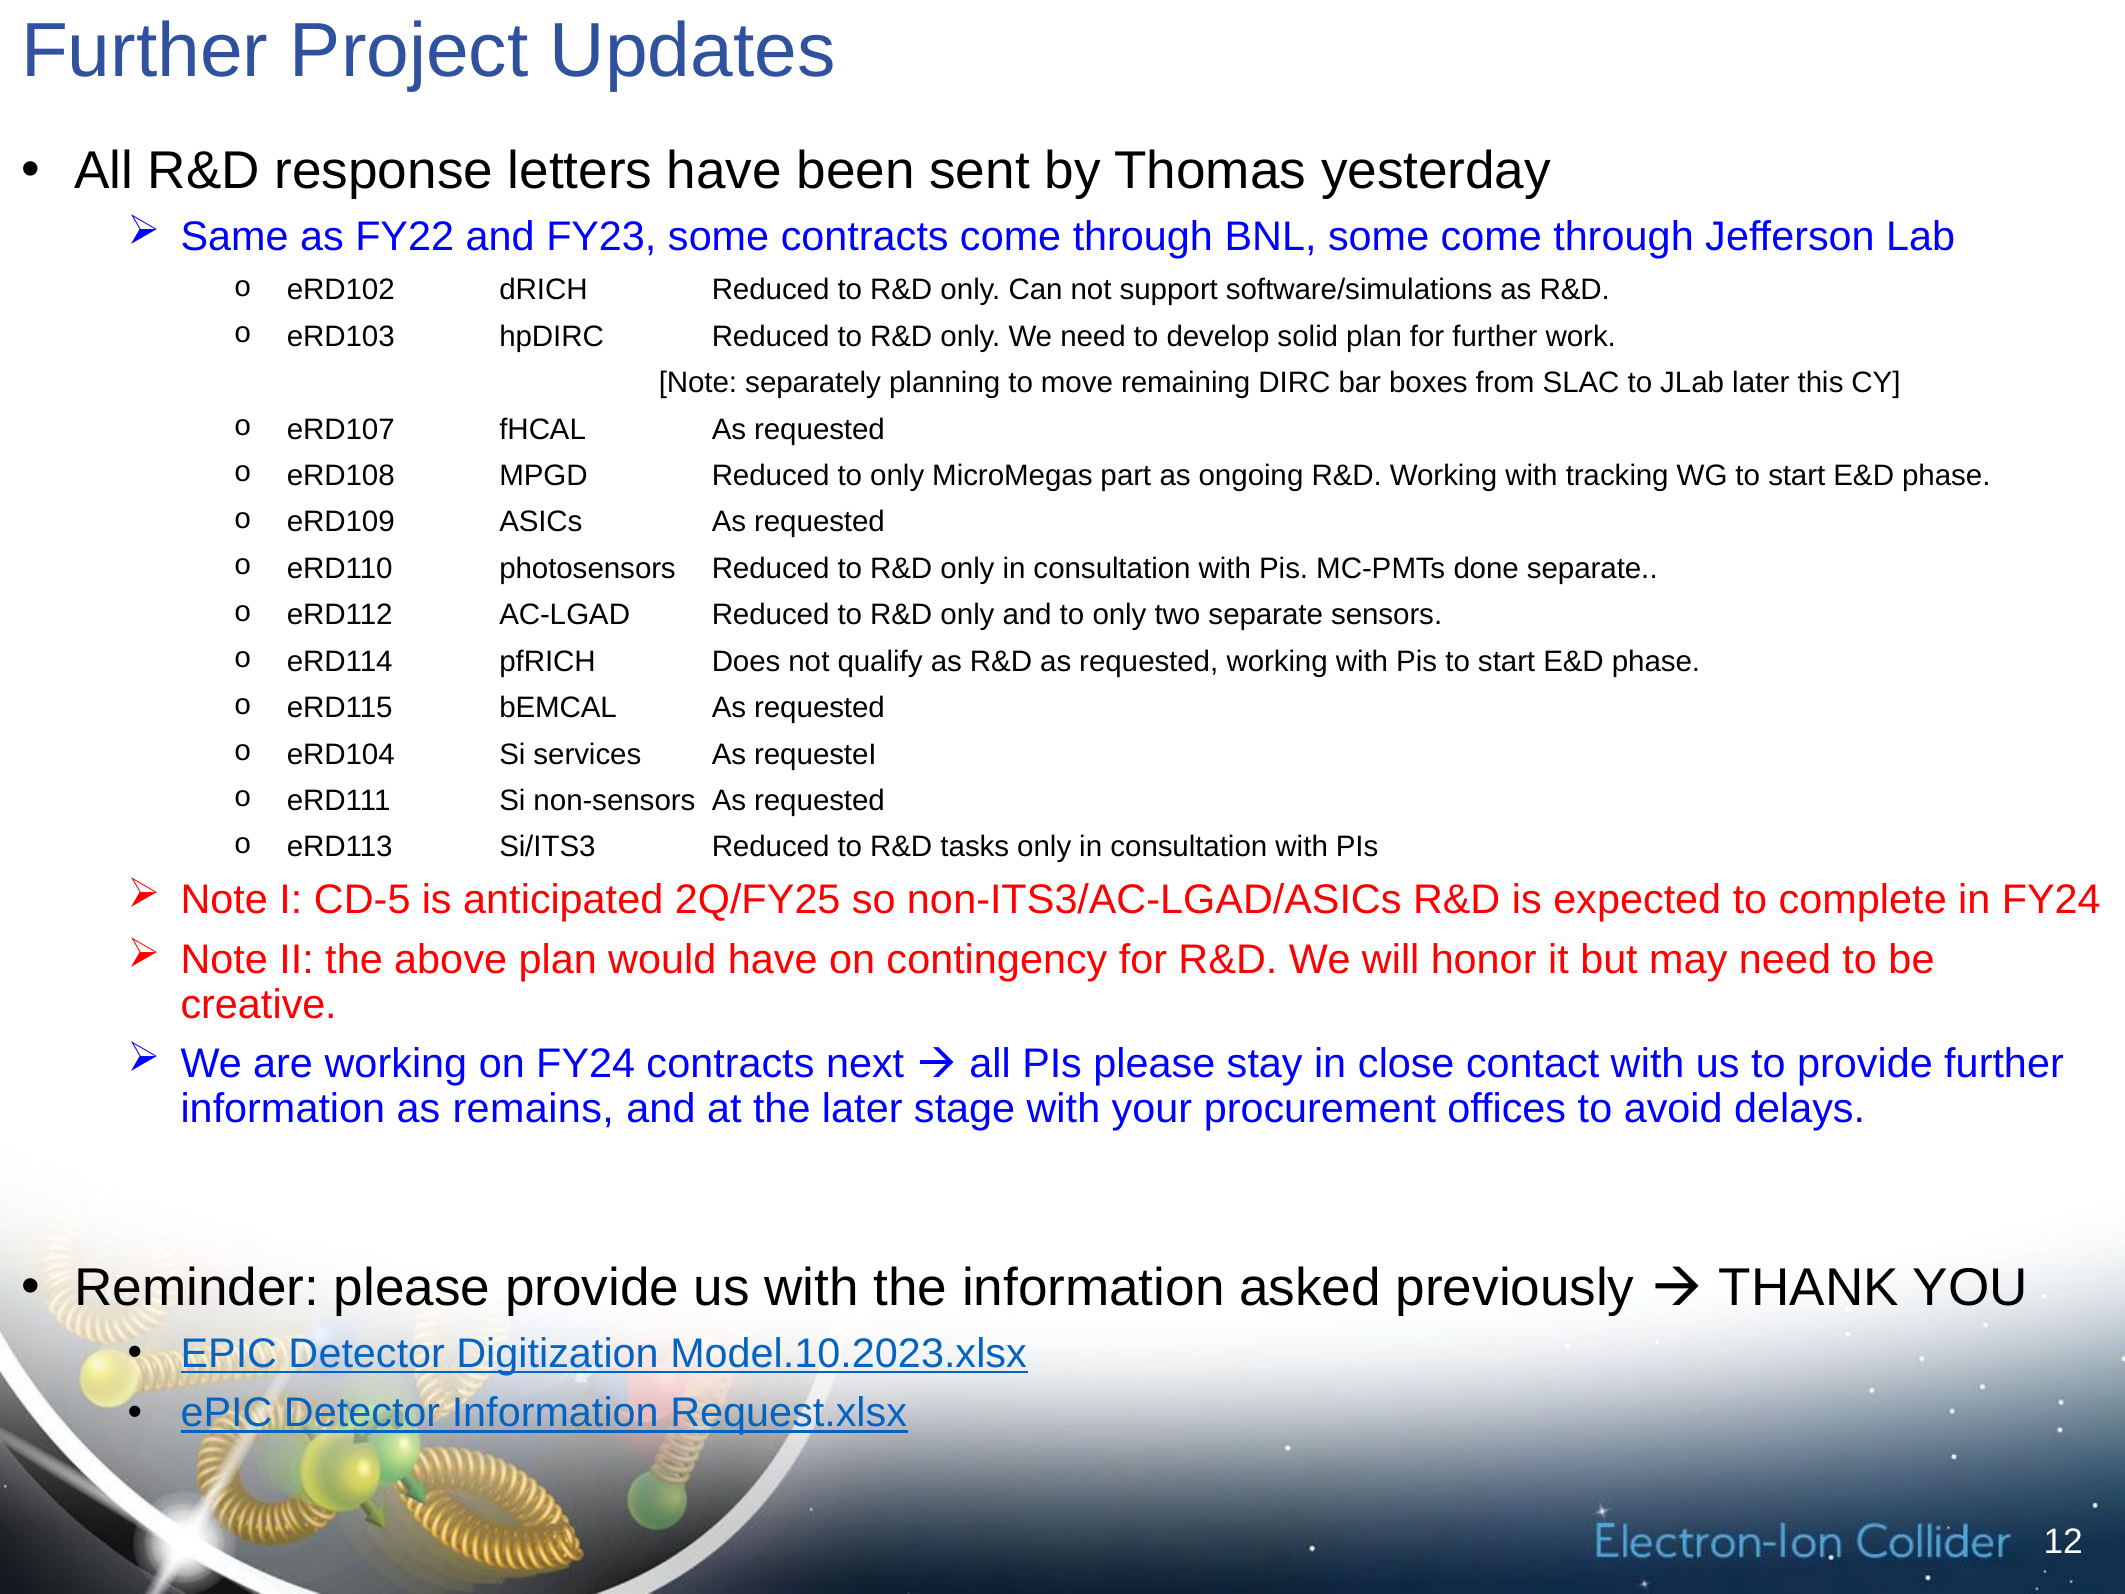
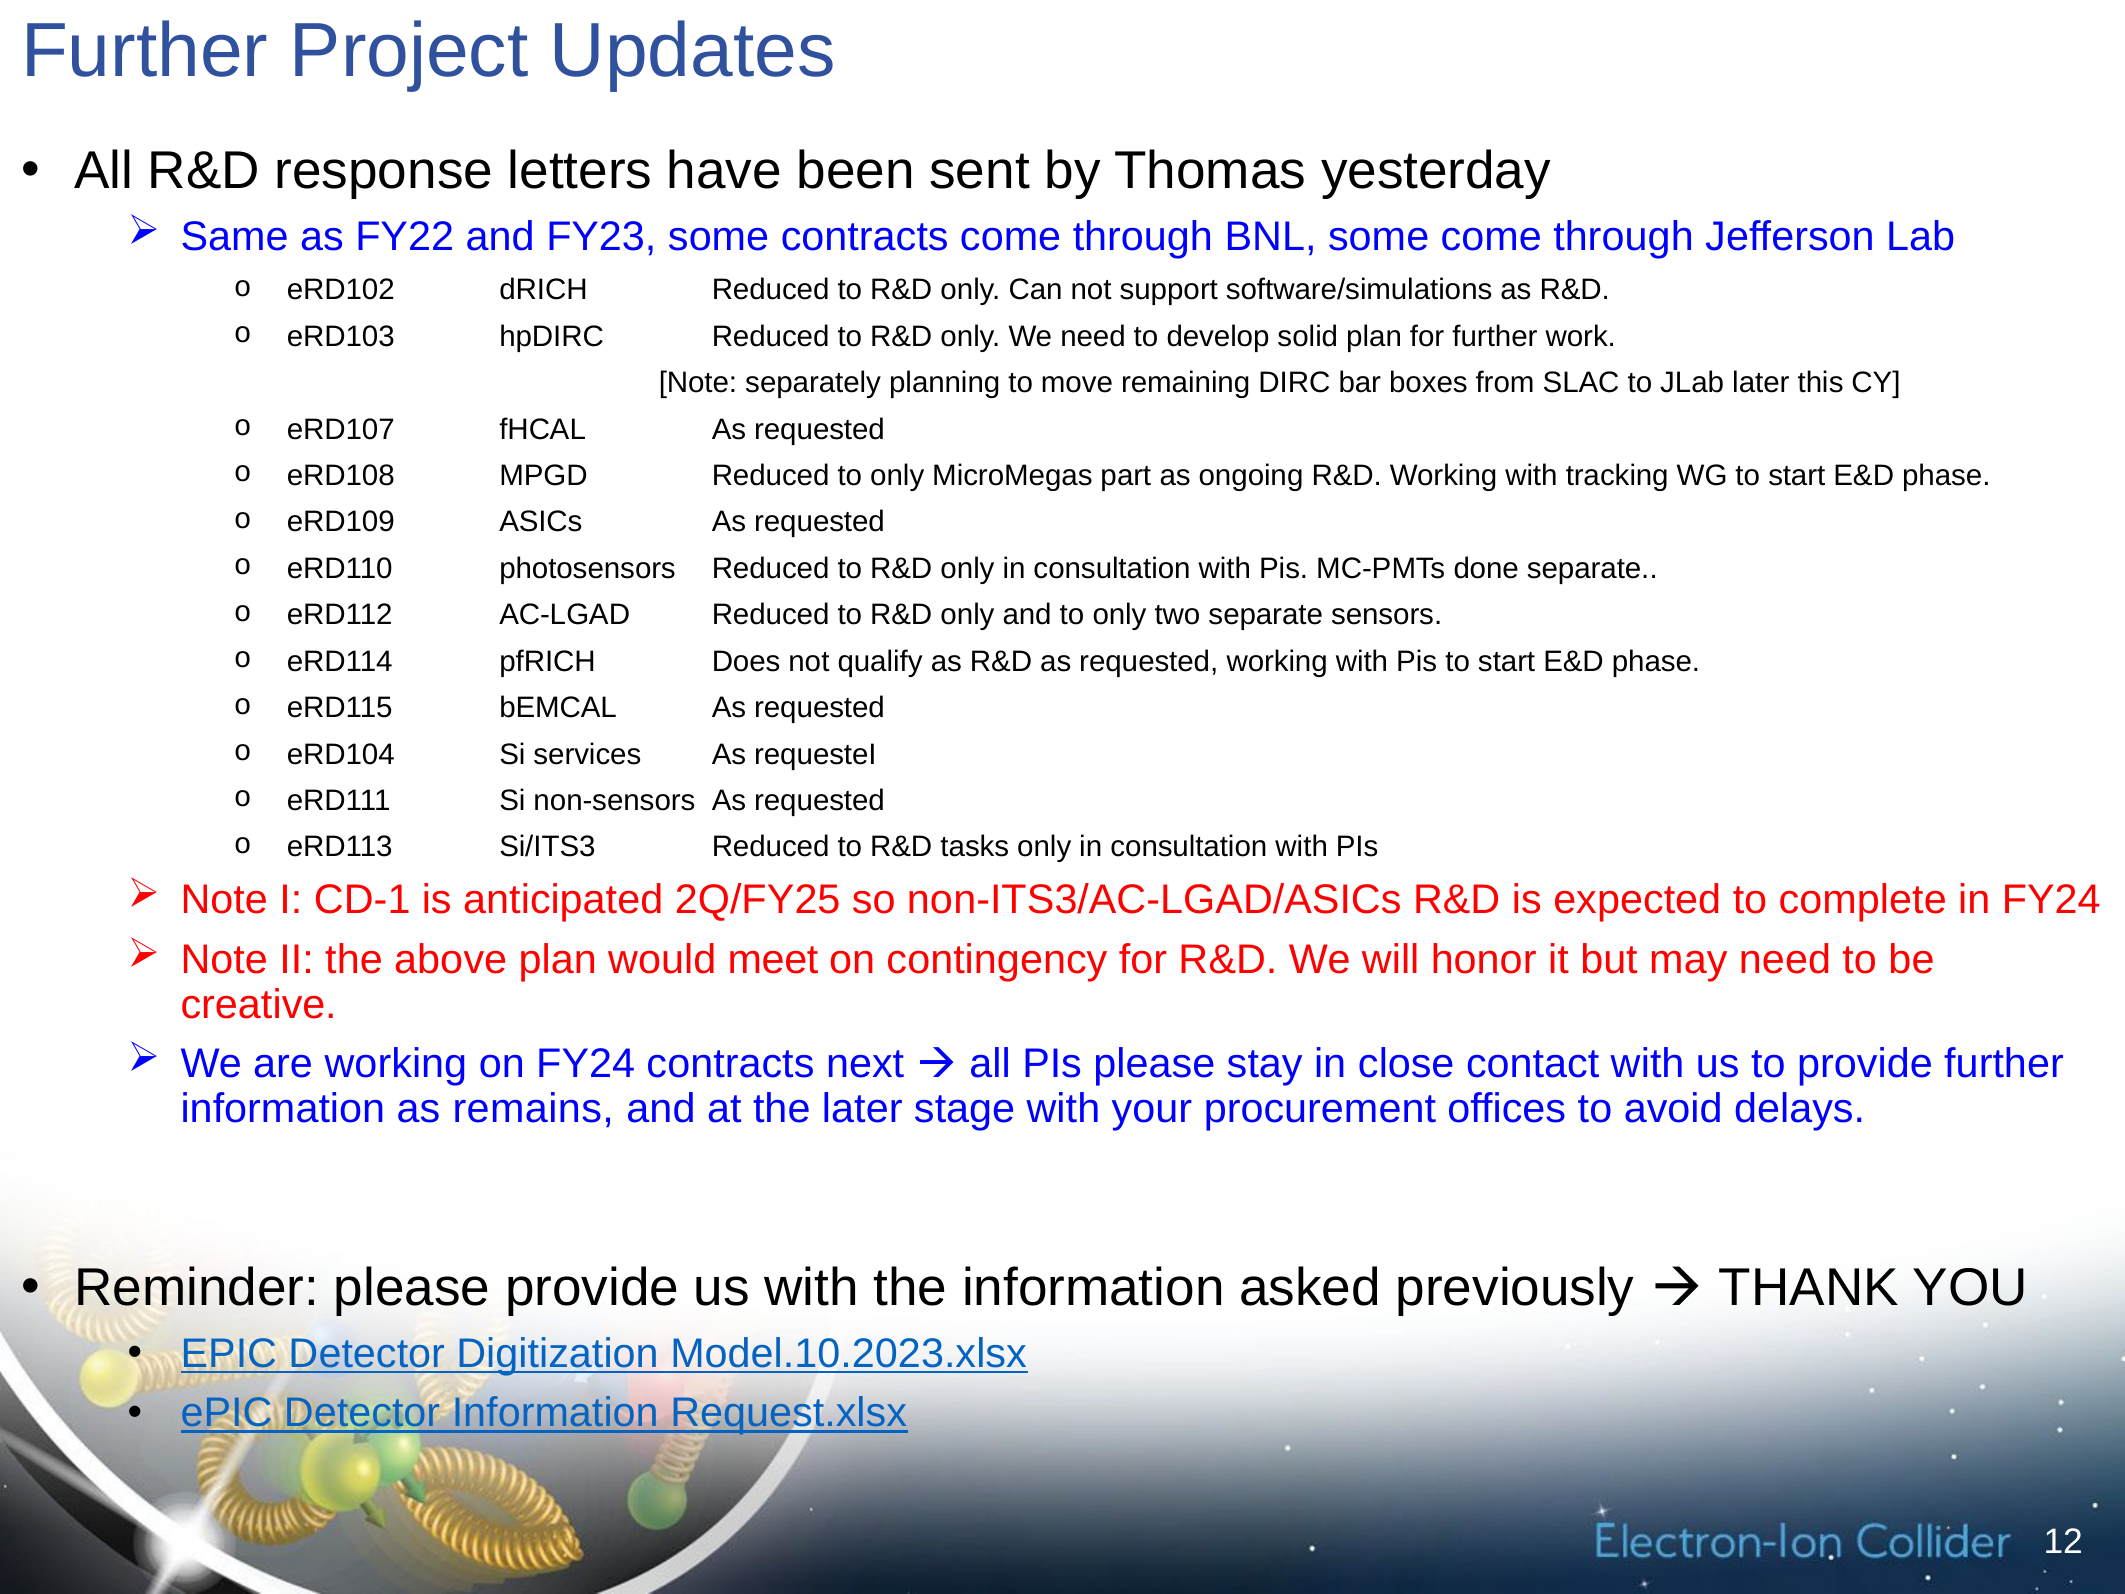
CD-5: CD-5 -> CD-1
would have: have -> meet
